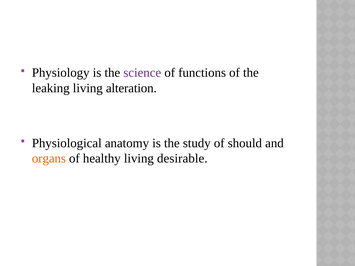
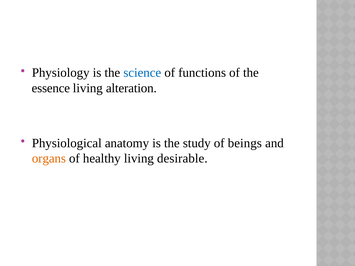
science colour: purple -> blue
leaking: leaking -> essence
should: should -> beings
